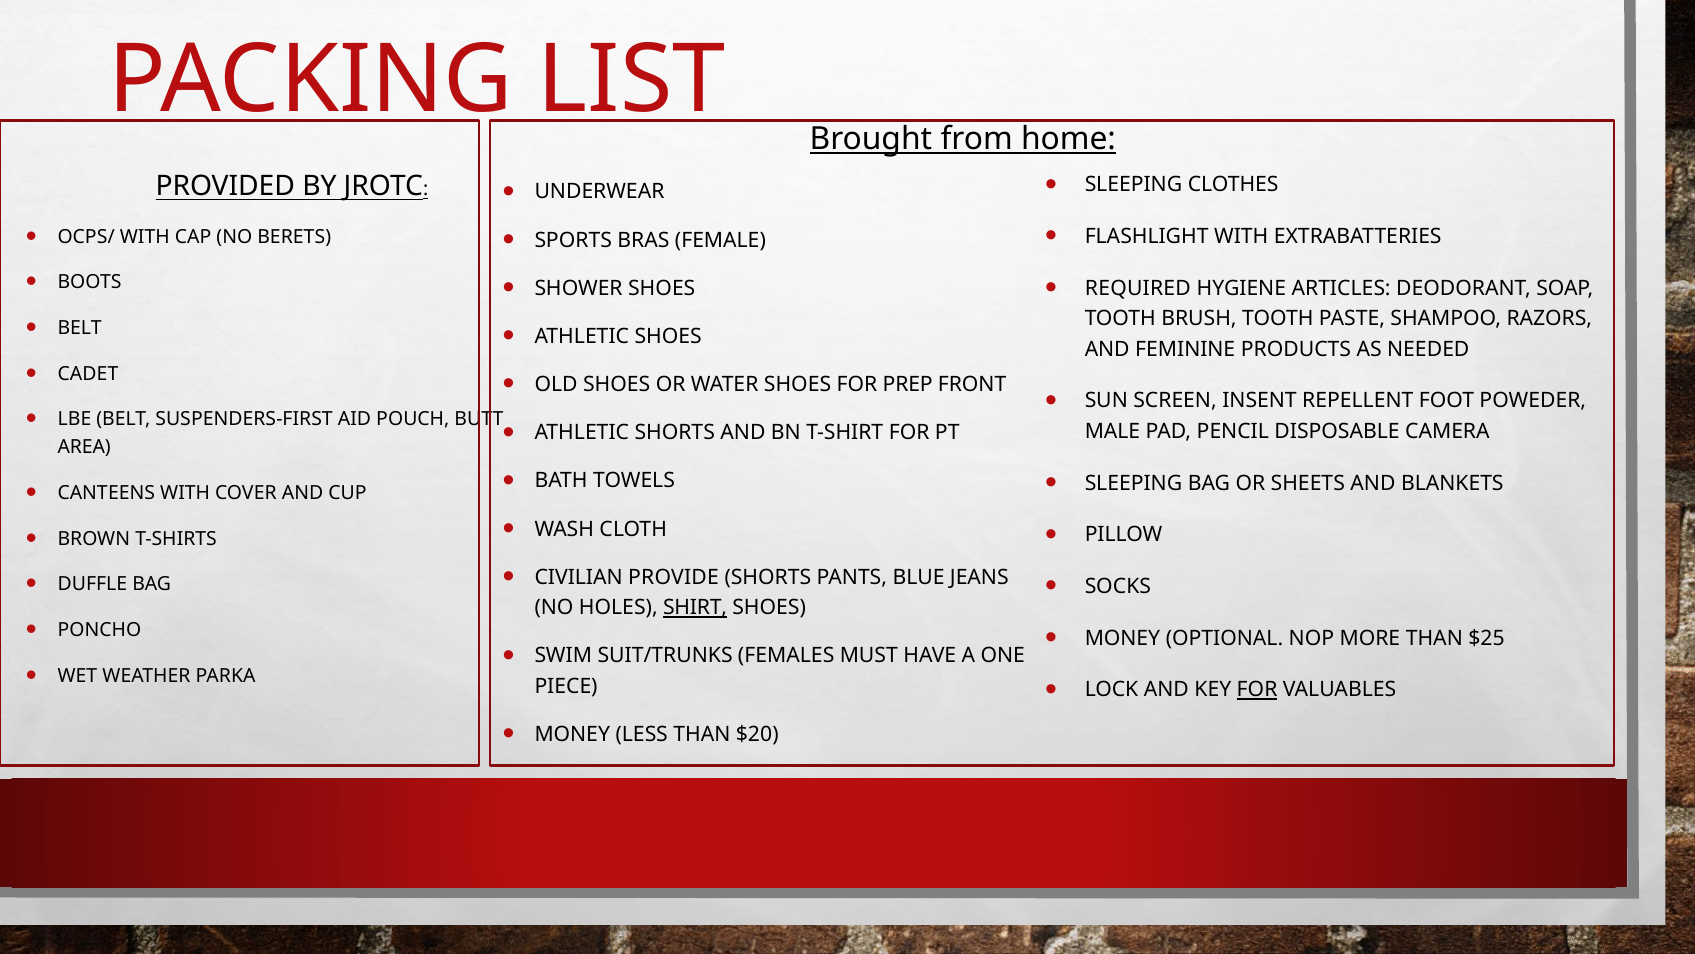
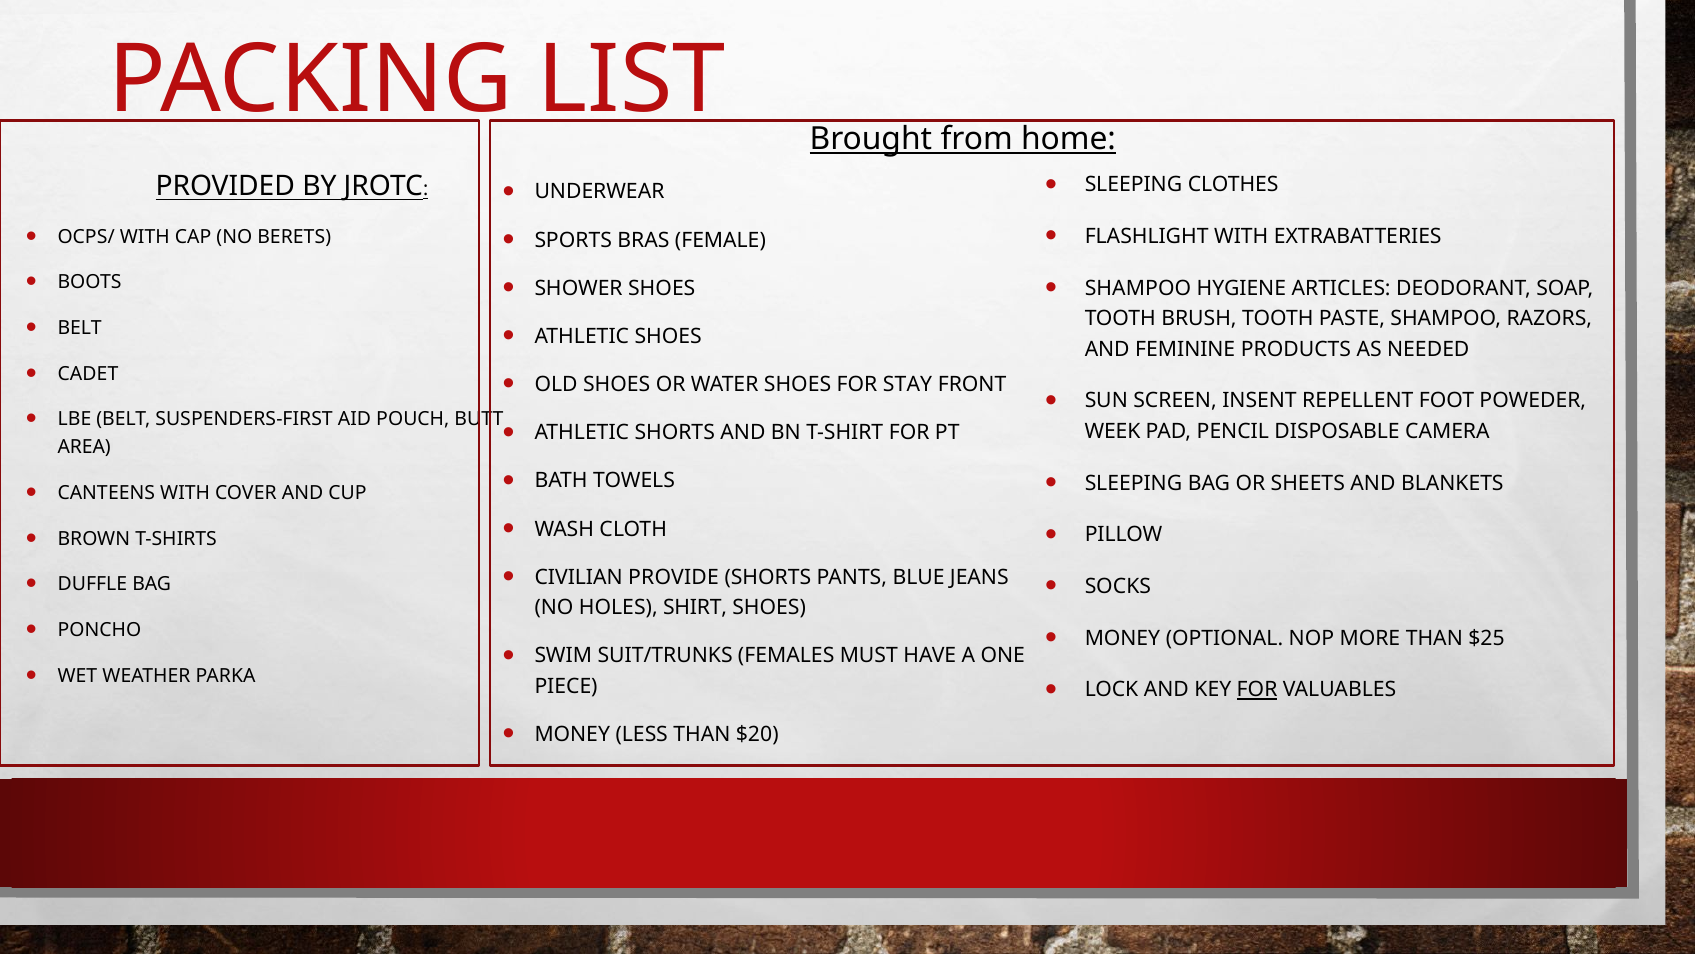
REQUIRED at (1138, 288): REQUIRED -> SHAMPOO
PREP: PREP -> STAY
MALE: MALE -> WEEK
SHIRT underline: present -> none
